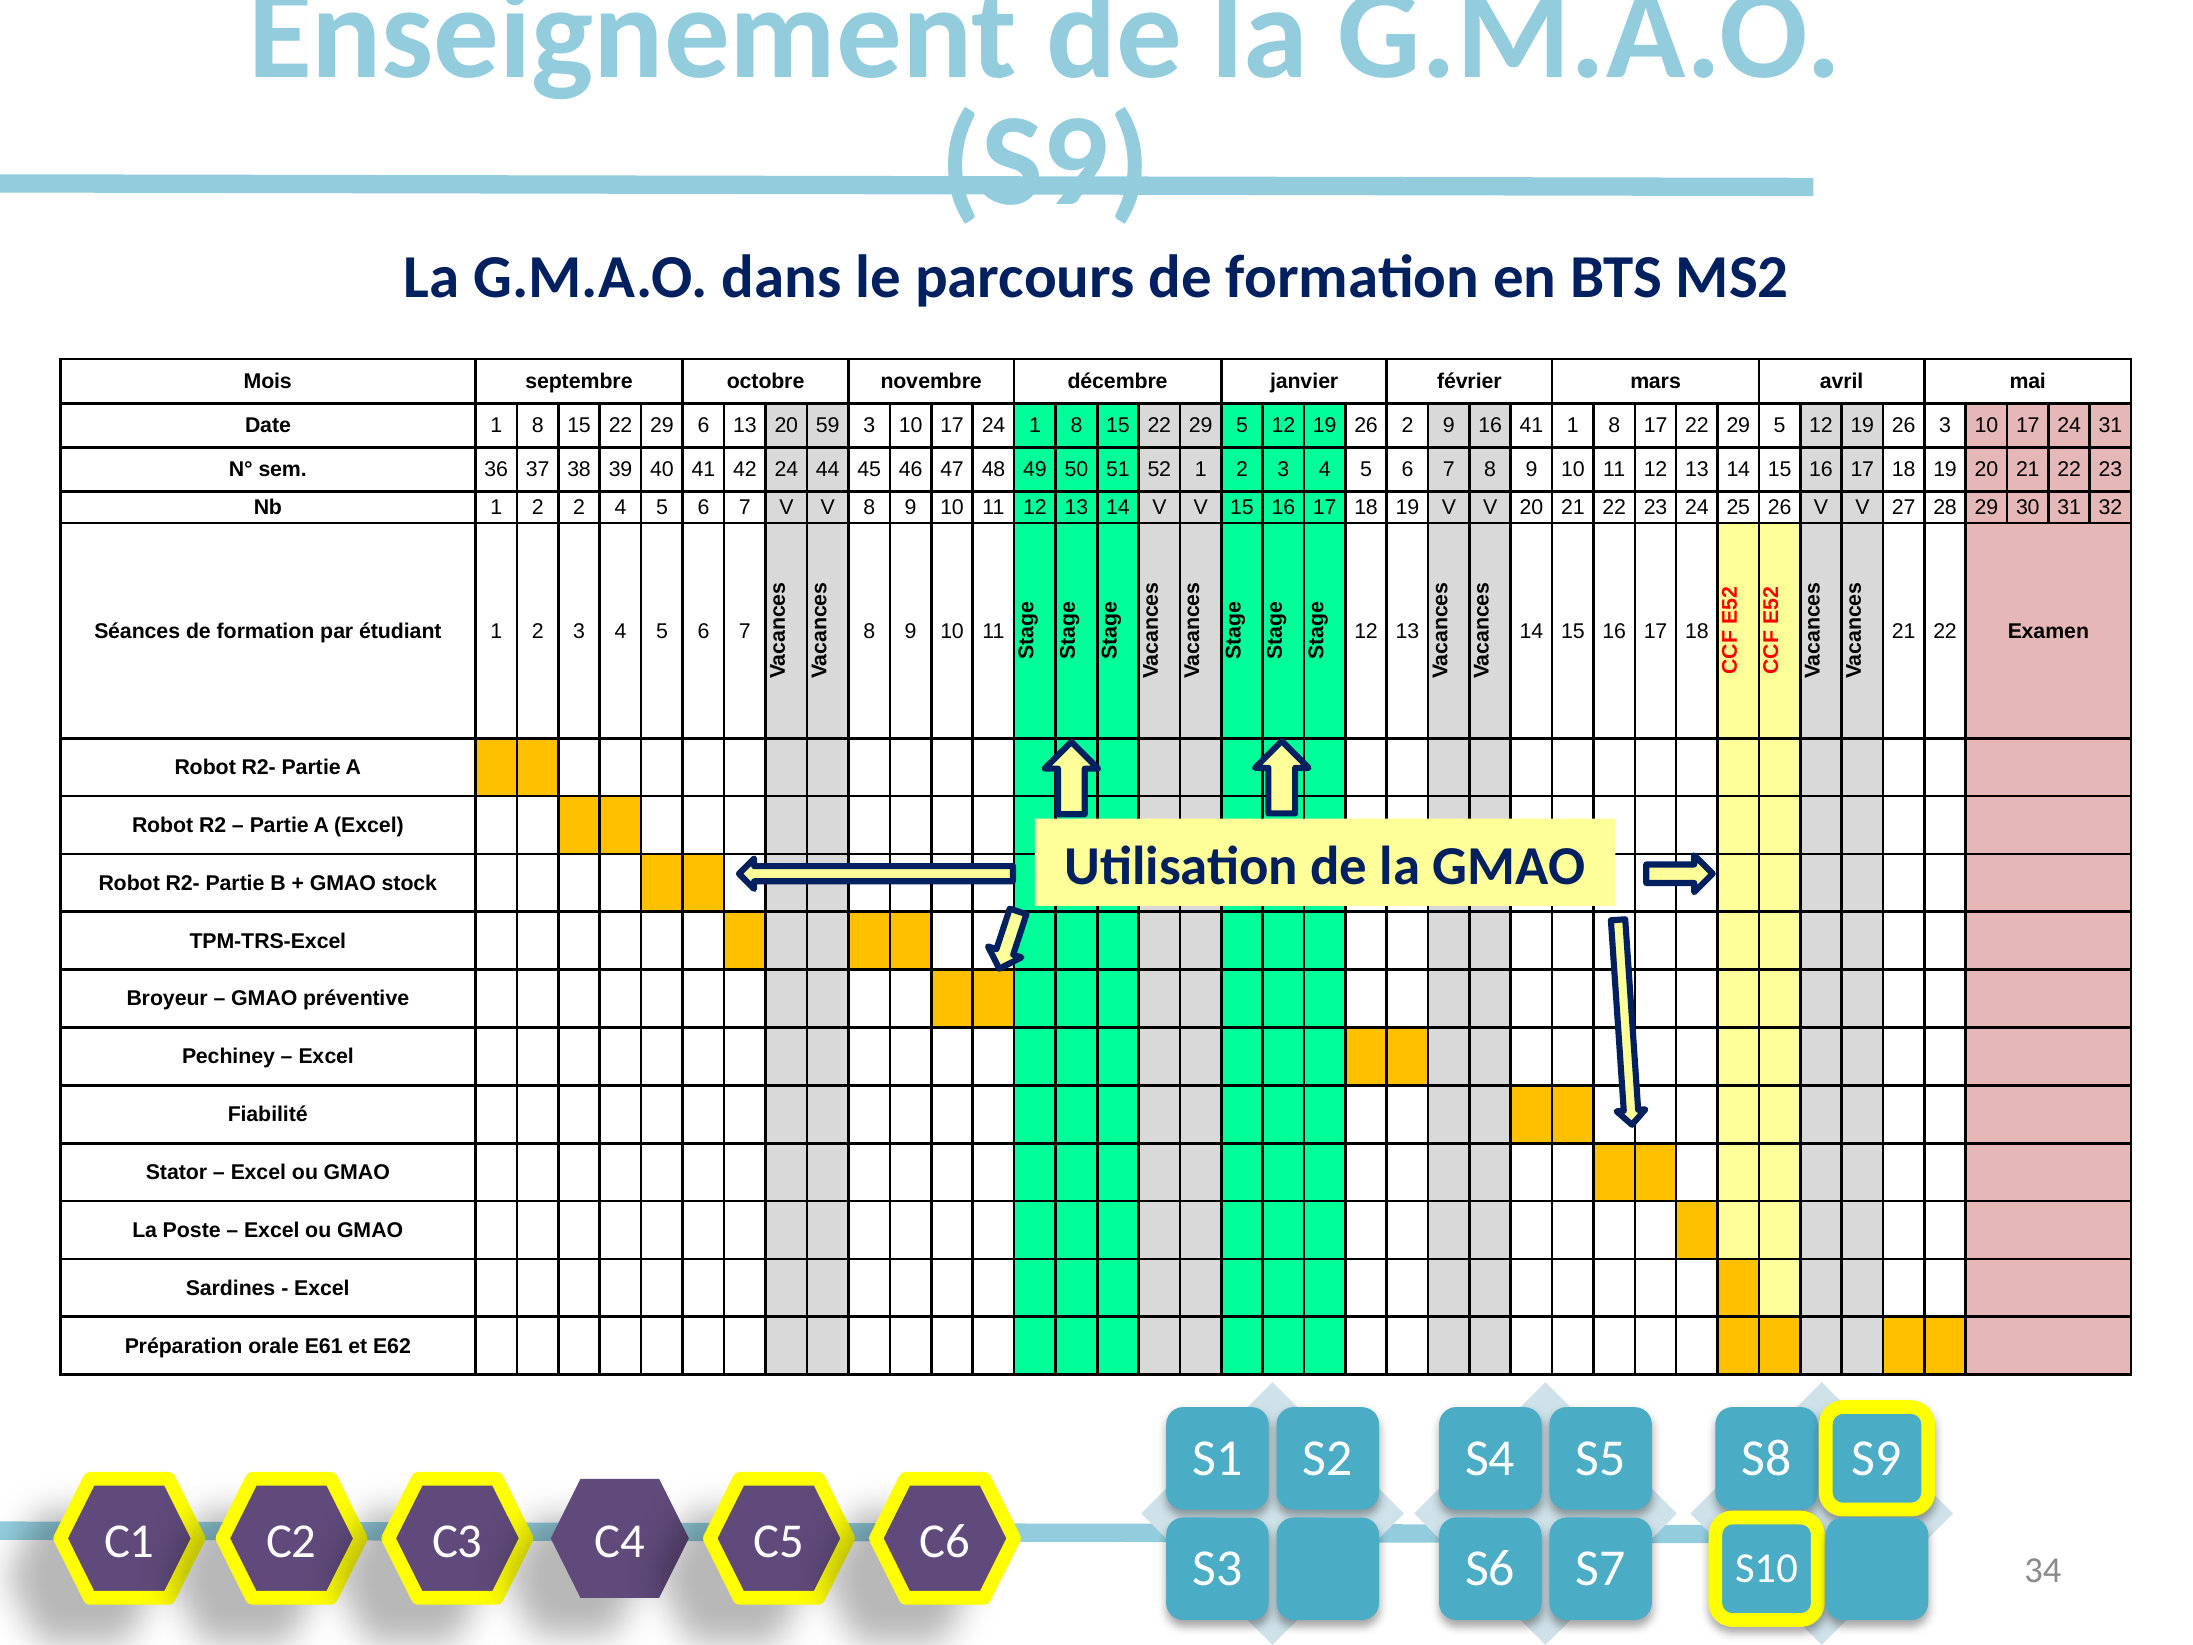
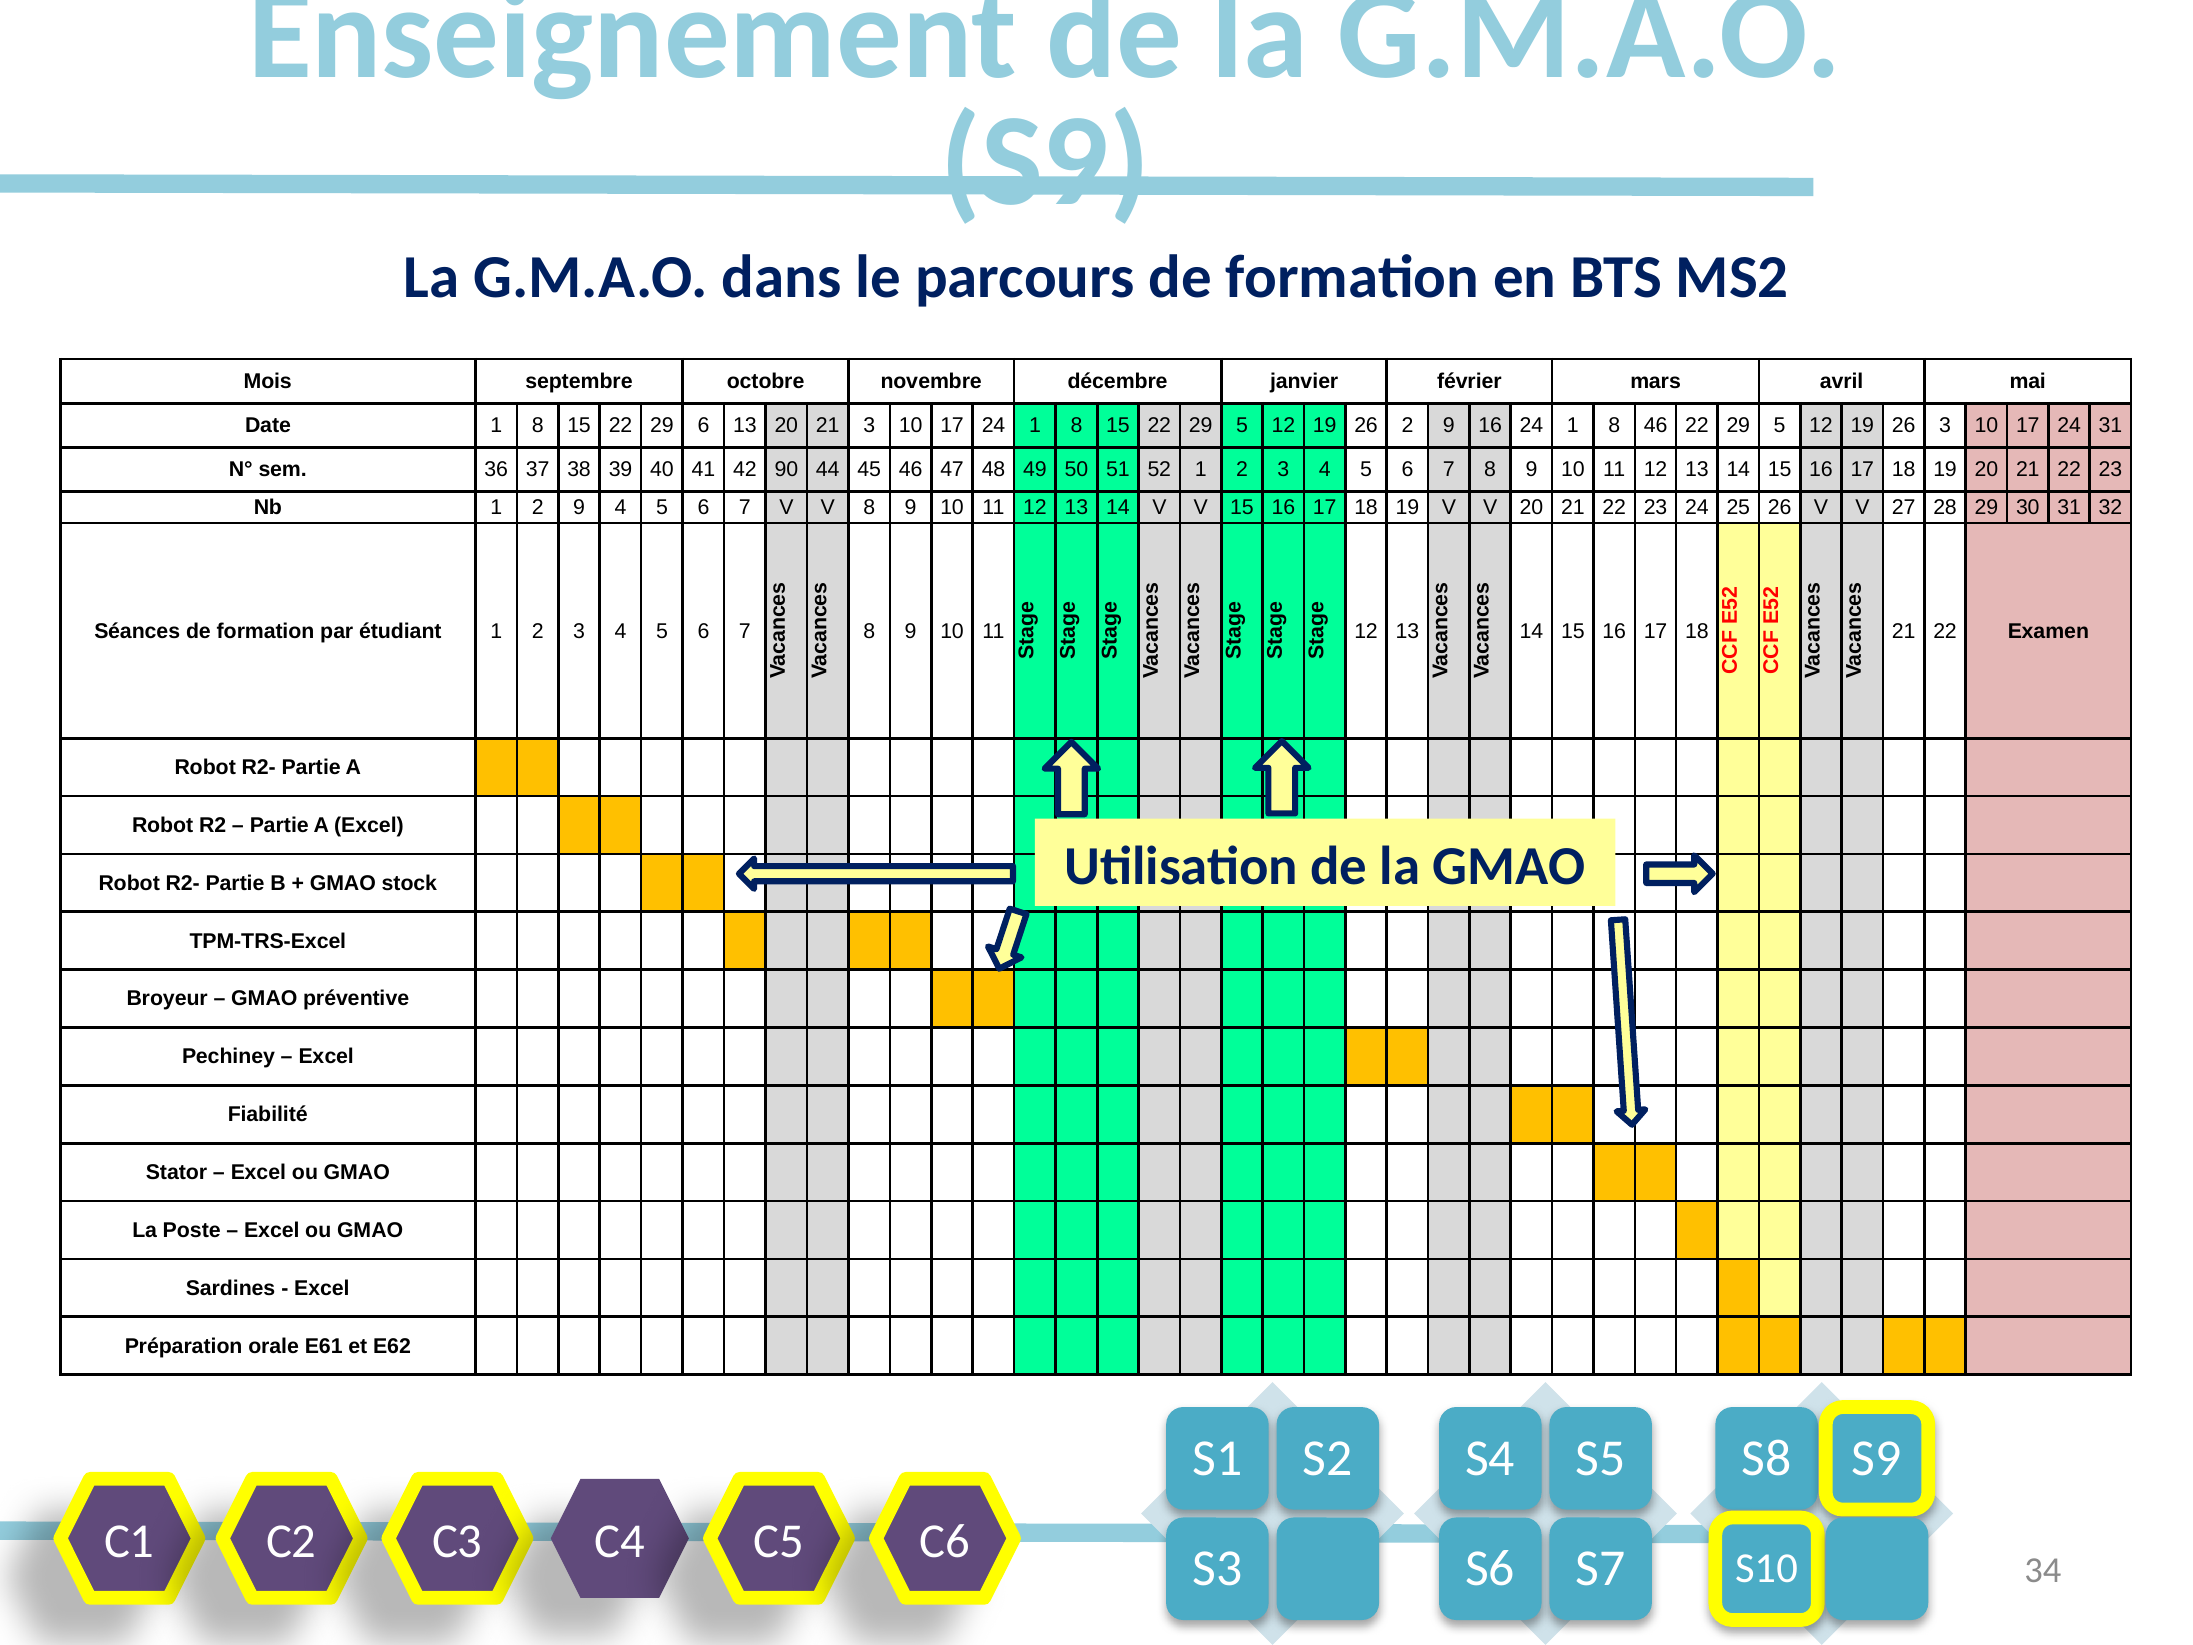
13 20 59: 59 -> 21
16 41: 41 -> 24
8 17: 17 -> 46
42 24: 24 -> 90
1 2 2: 2 -> 9
